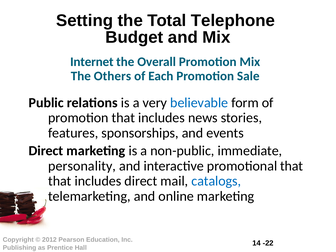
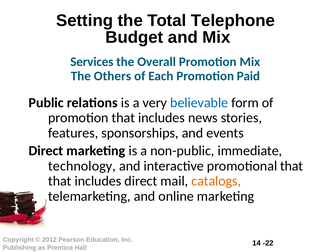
Internet: Internet -> Services
Sale: Sale -> Paid
personality: personality -> technology
catalogs colour: blue -> orange
